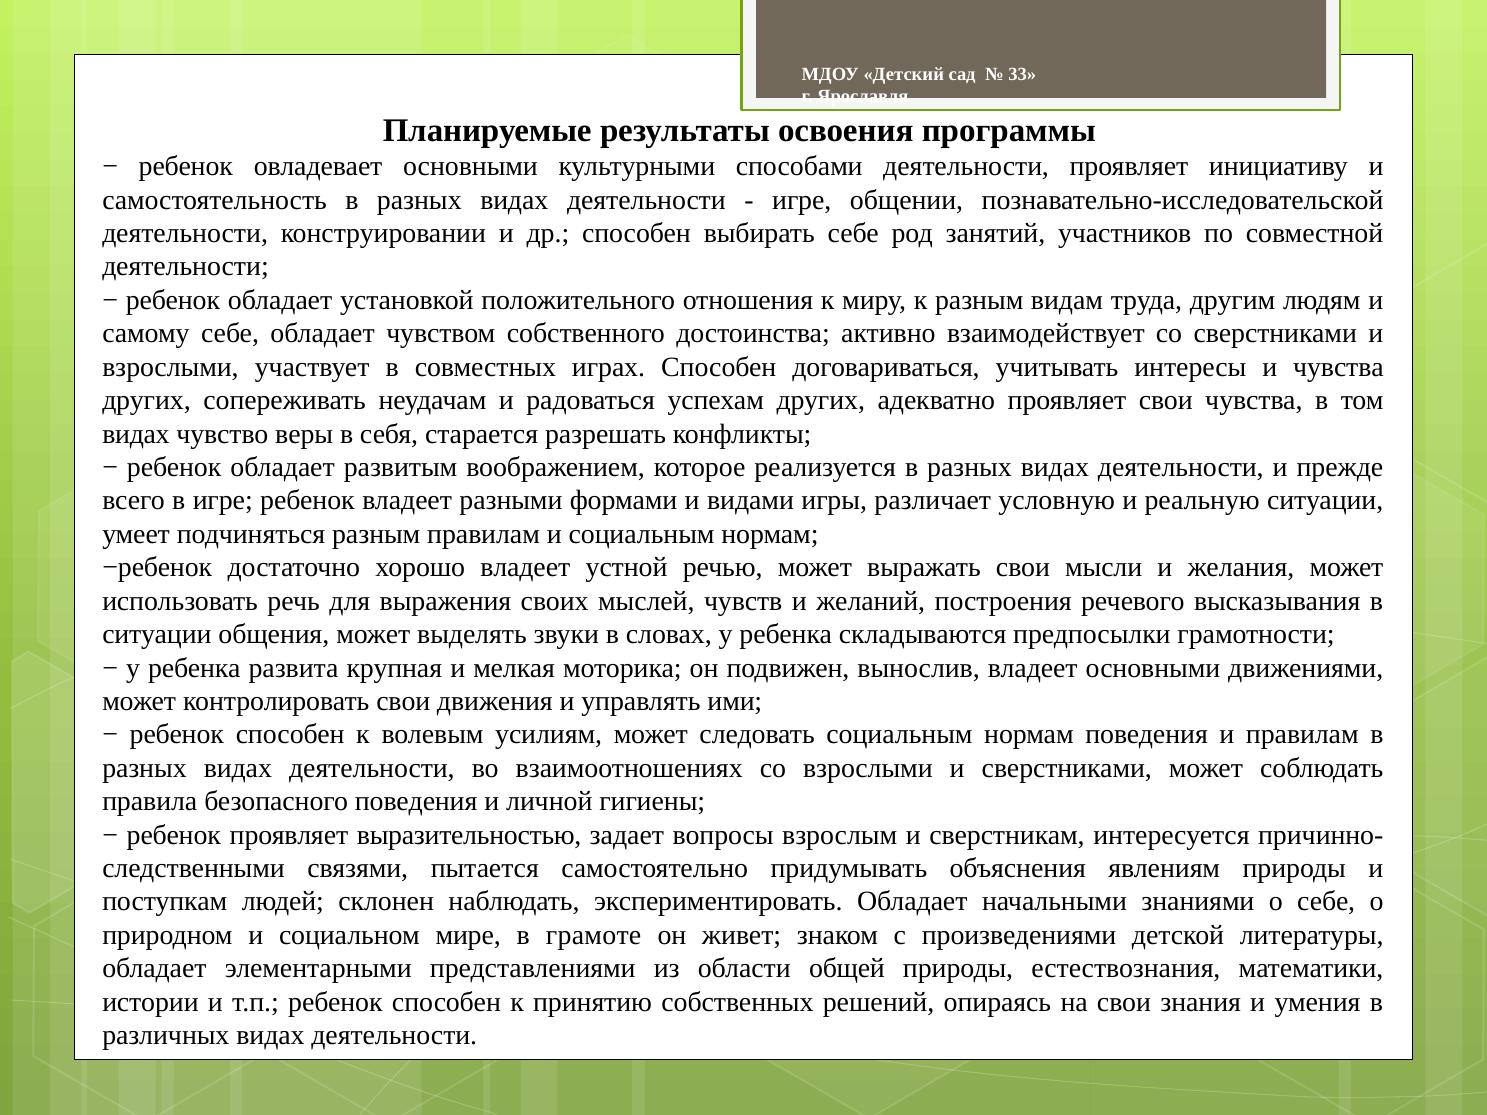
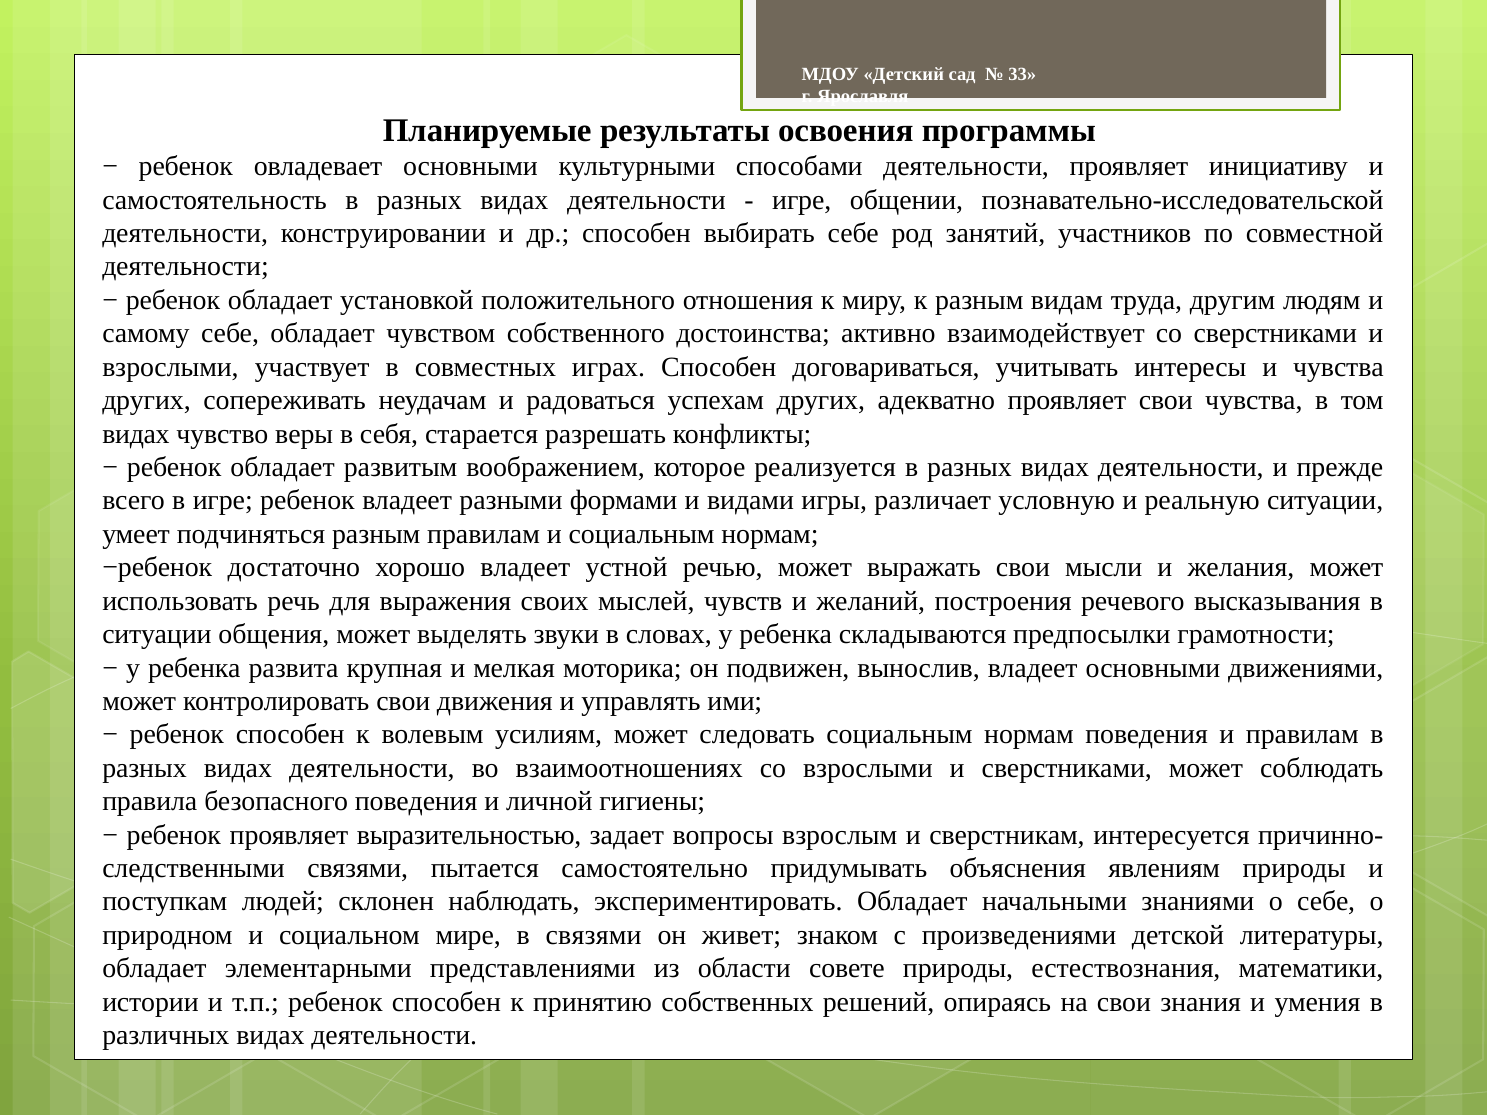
в грамоте: грамоте -> связями
общей: общей -> совете
